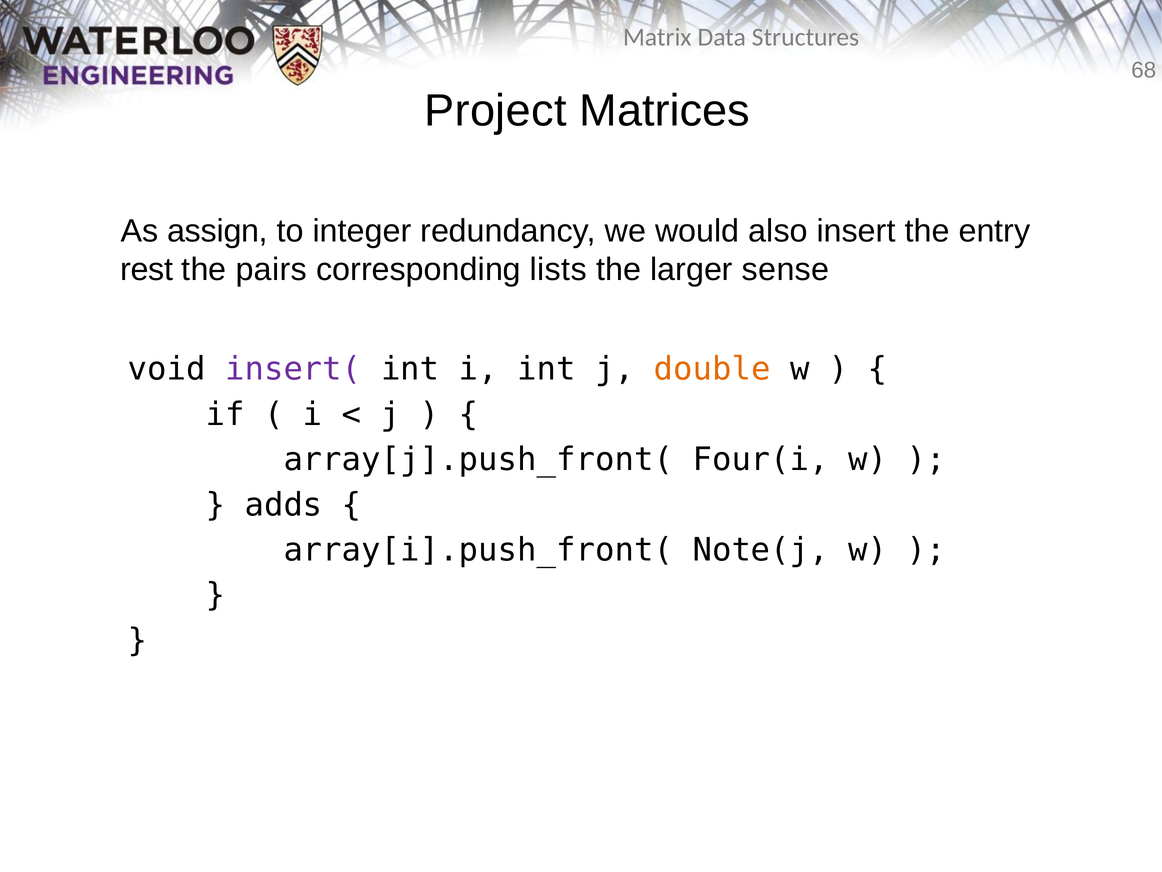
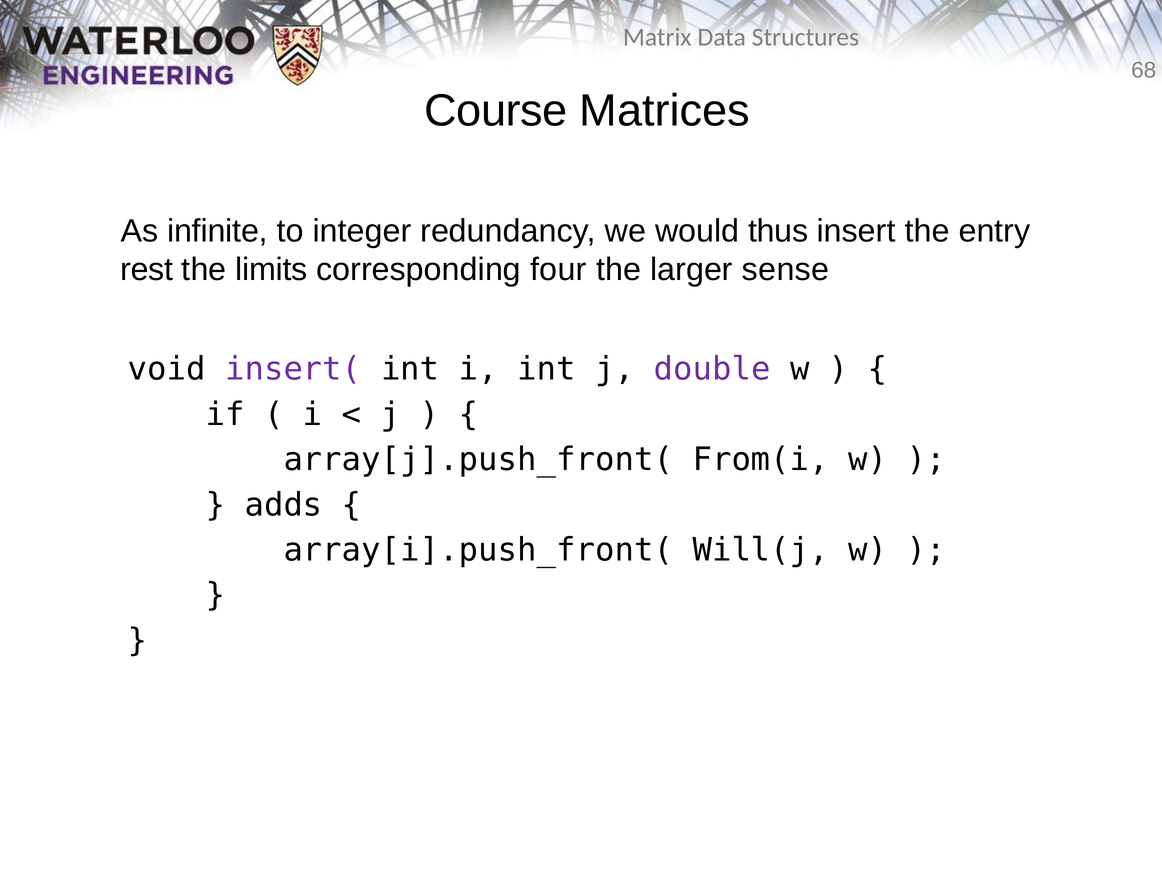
Project: Project -> Course
assign: assign -> infinite
also: also -> thus
pairs: pairs -> limits
lists: lists -> four
double colour: orange -> purple
Four(i: Four(i -> From(i
Note(j: Note(j -> Will(j
